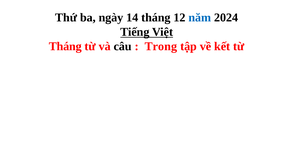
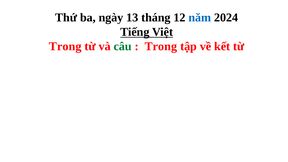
14: 14 -> 13
Tháng at (65, 46): Tháng -> Trong
câu colour: black -> green
